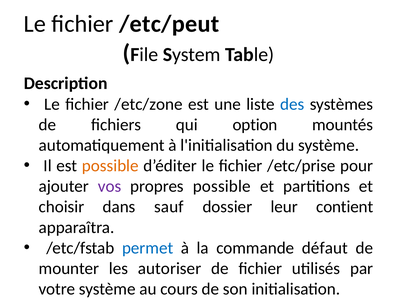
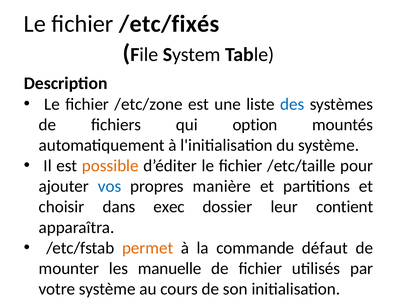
/etc/peut: /etc/peut -> /etc/fixés
/etc/prise: /etc/prise -> /etc/taille
vos colour: purple -> blue
propres possible: possible -> manière
sauf: sauf -> exec
permet colour: blue -> orange
autoriser: autoriser -> manuelle
